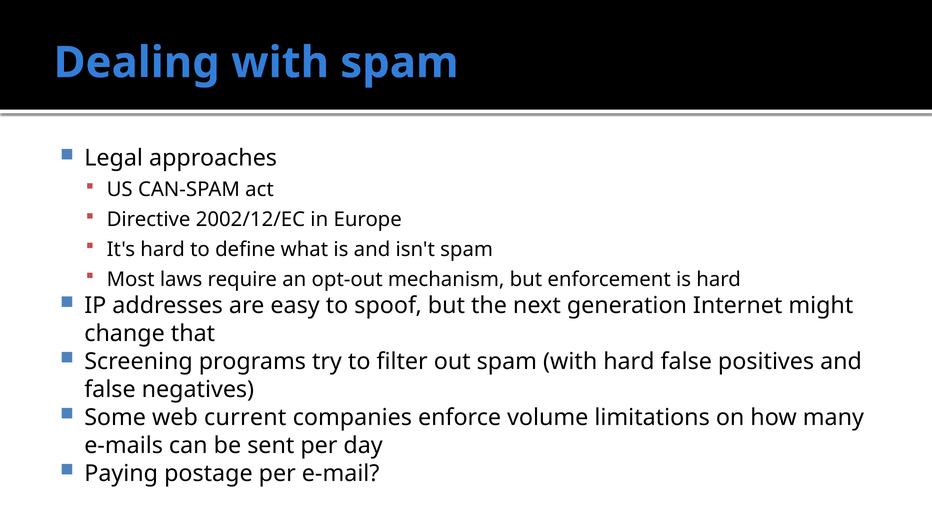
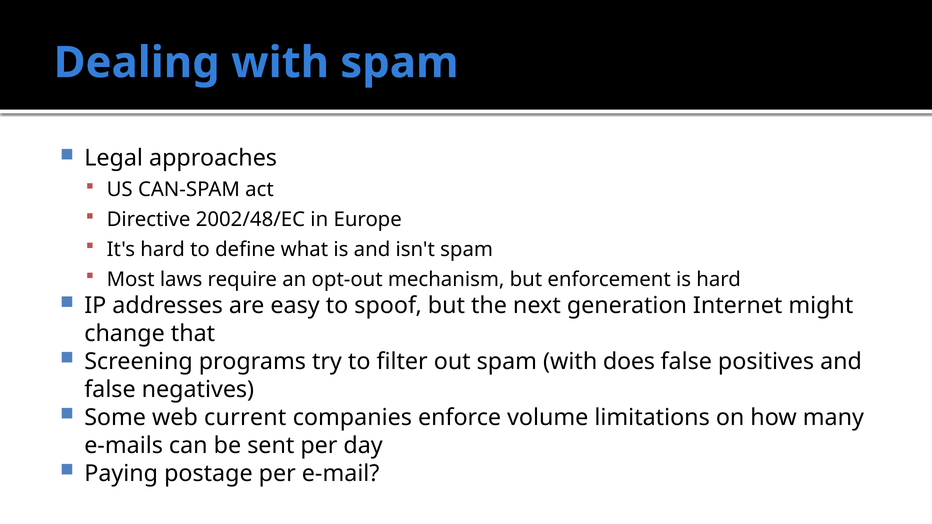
2002/12/EC: 2002/12/EC -> 2002/48/EC
with hard: hard -> does
